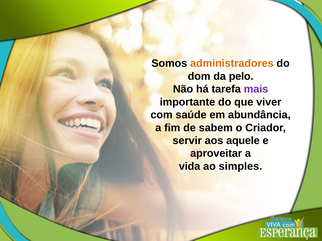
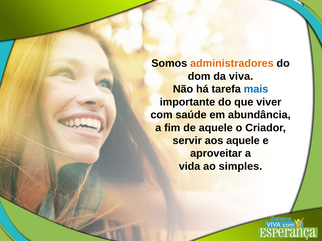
pelo: pelo -> viva
mais colour: purple -> blue
de sabem: sabem -> aquele
